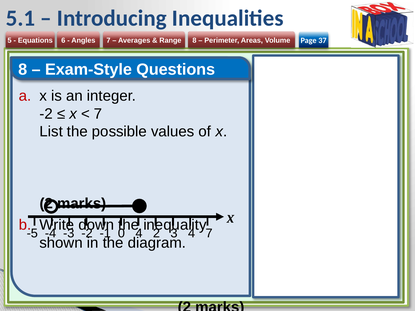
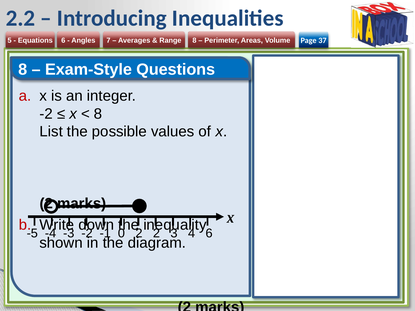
5.1: 5.1 -> 2.2
7 at (98, 114): 7 -> 8
4 at (139, 233): 4 -> 2
7 at (209, 233): 7 -> 6
